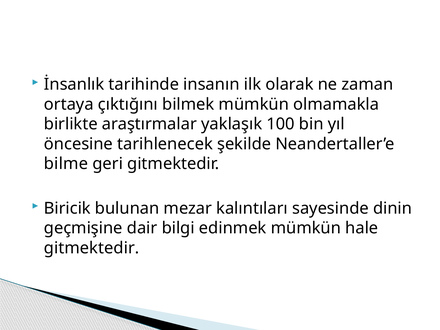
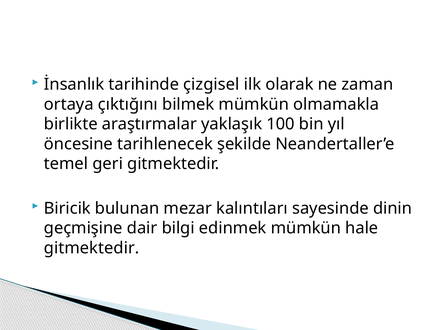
insanın: insanın -> çizgisel
bilme: bilme -> temel
